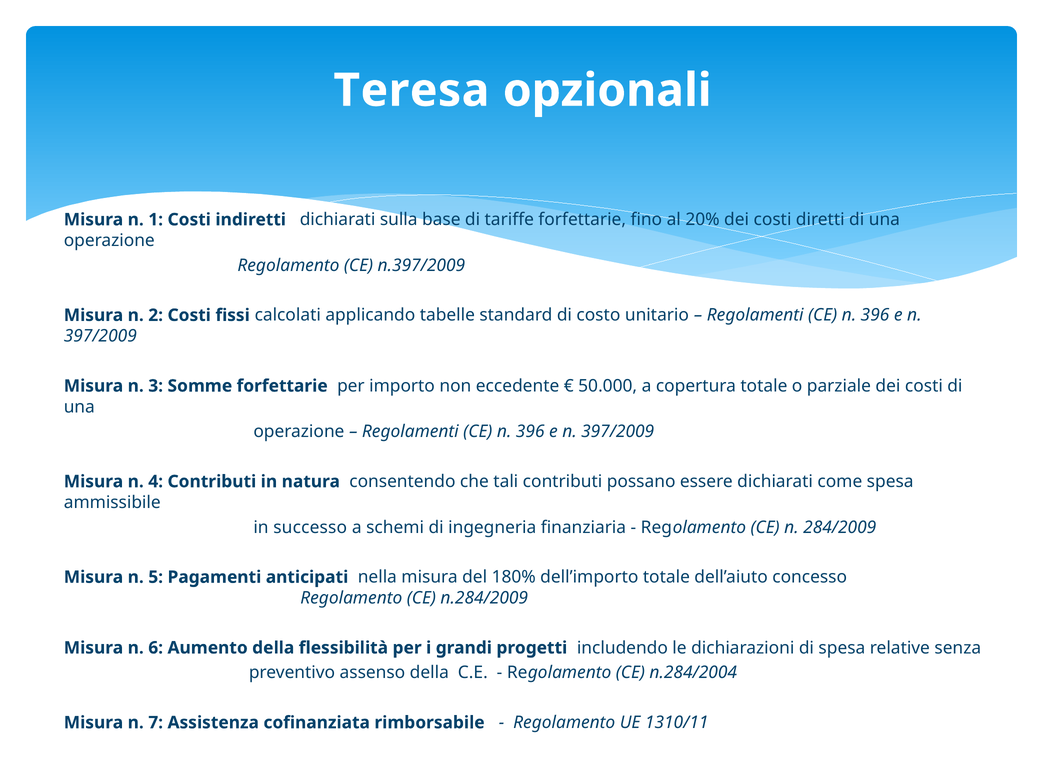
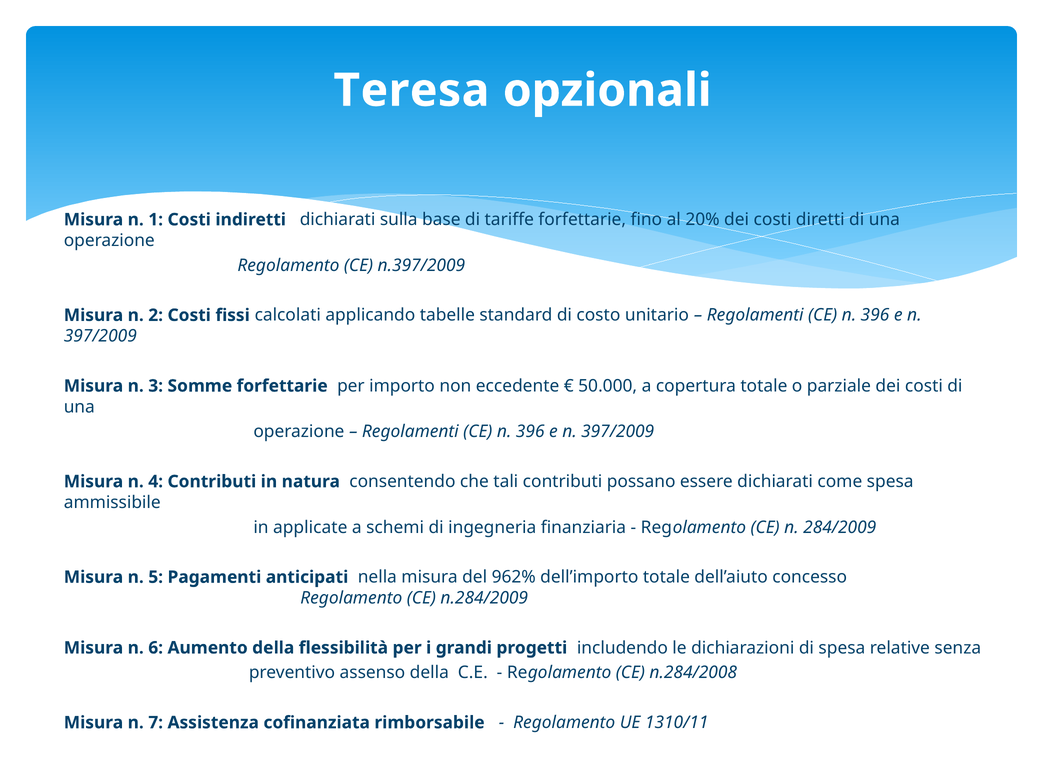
successo: successo -> applicate
180%: 180% -> 962%
n.284/2004: n.284/2004 -> n.284/2008
